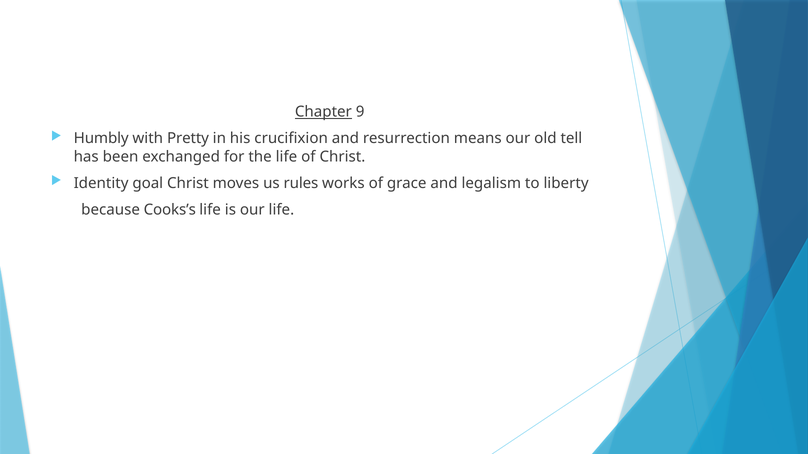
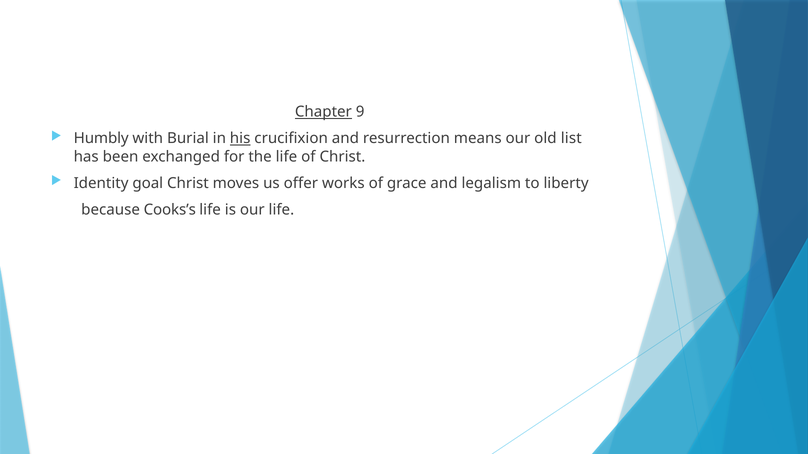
Pretty: Pretty -> Burial
his underline: none -> present
tell: tell -> list
rules: rules -> offer
